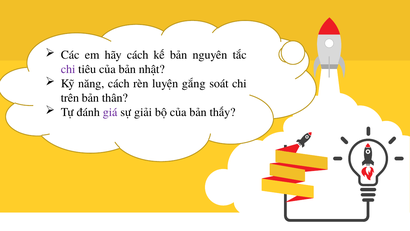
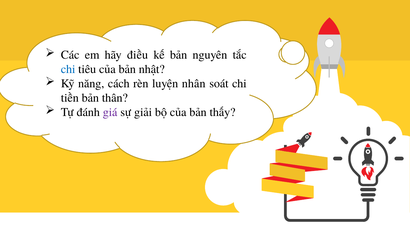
hãy cách: cách -> điều
chi at (68, 69) colour: purple -> blue
gắng: gắng -> nhân
trên: trên -> tiền
